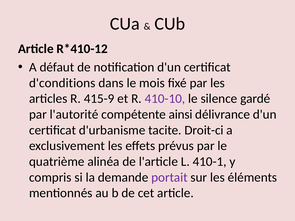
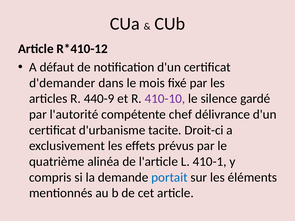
d'conditions: d'conditions -> d'demander
415-9: 415-9 -> 440-9
ainsi: ainsi -> chef
portait colour: purple -> blue
